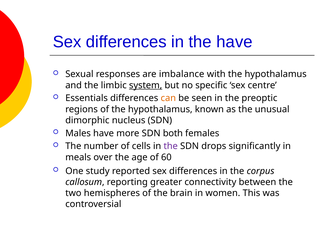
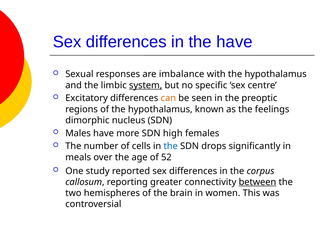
Essentials: Essentials -> Excitatory
unusual: unusual -> feelings
both: both -> high
the at (171, 146) colour: purple -> blue
60: 60 -> 52
between underline: none -> present
